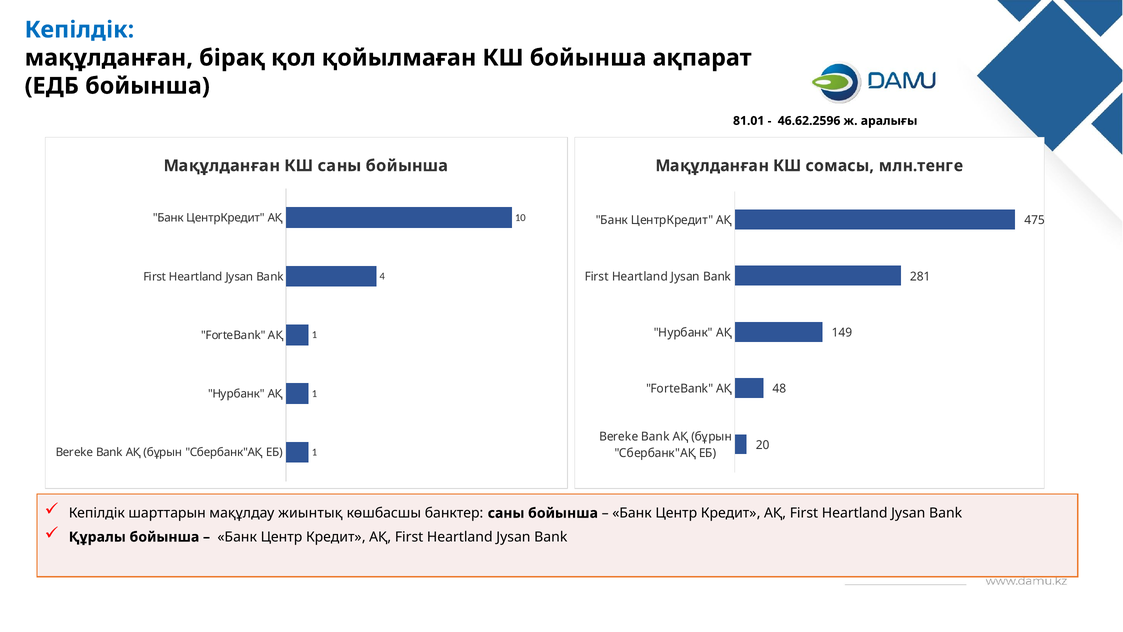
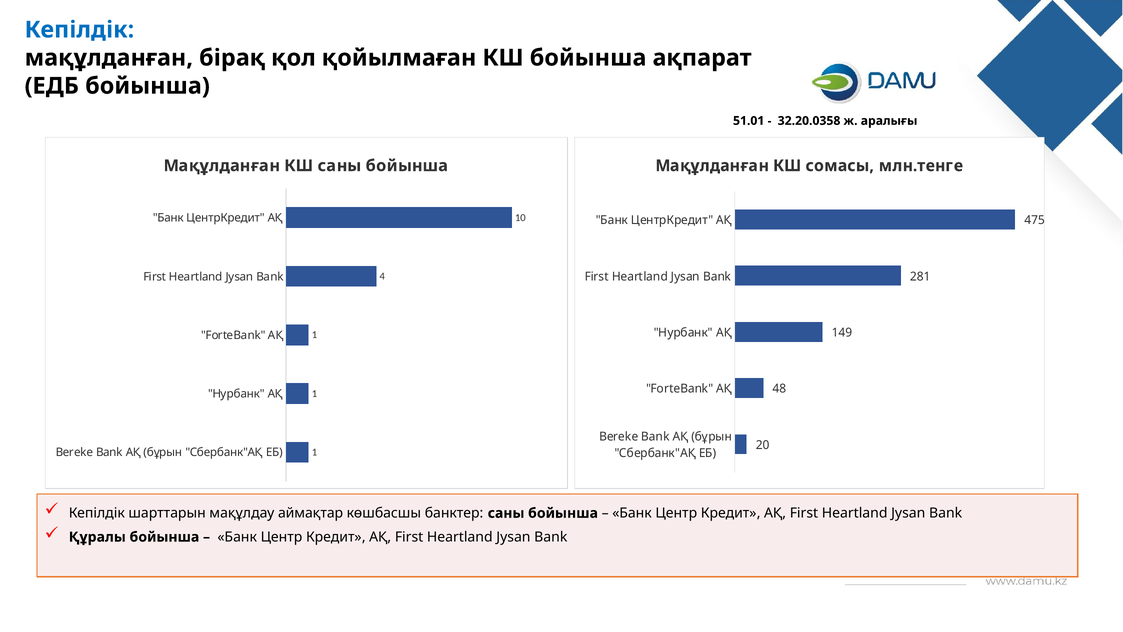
81.01: 81.01 -> 51.01
46.62.2596: 46.62.2596 -> 32.20.0358
жиынтық: жиынтық -> аймақтар
